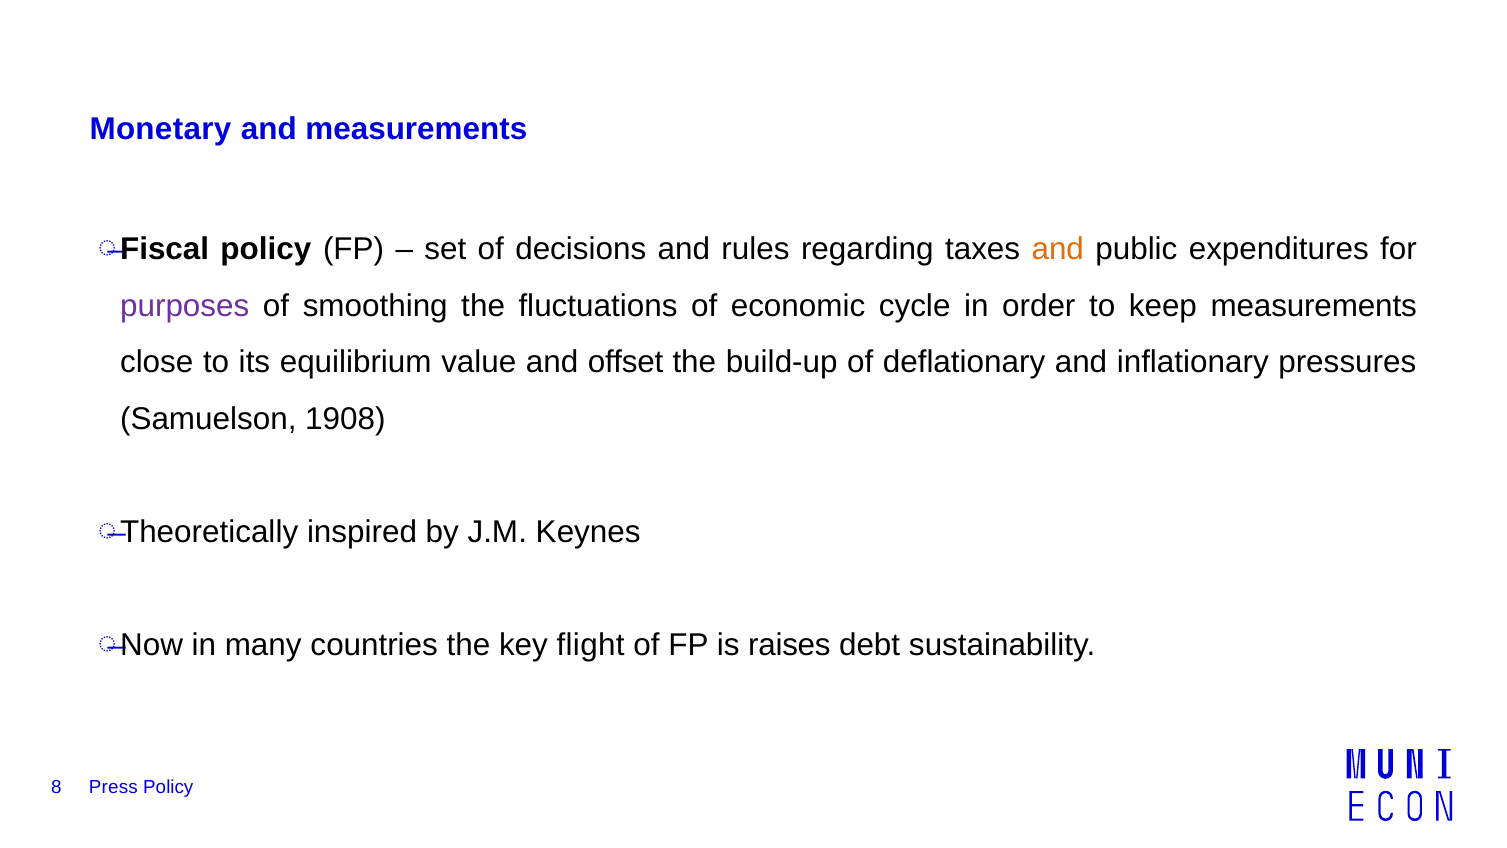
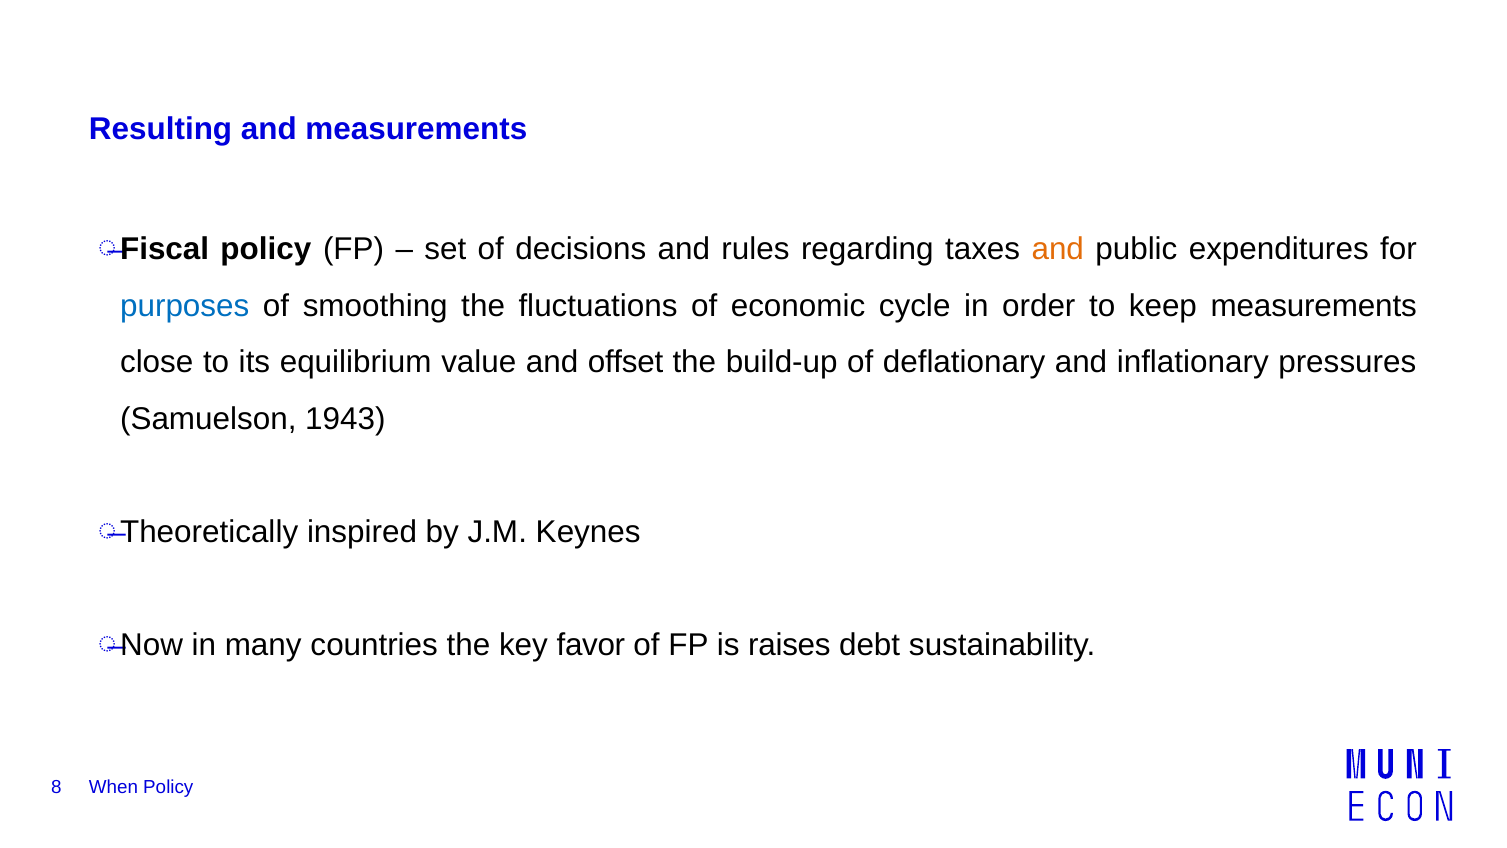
Monetary: Monetary -> Resulting
purposes colour: purple -> blue
1908: 1908 -> 1943
flight: flight -> favor
Press: Press -> When
